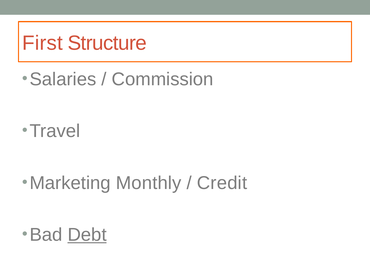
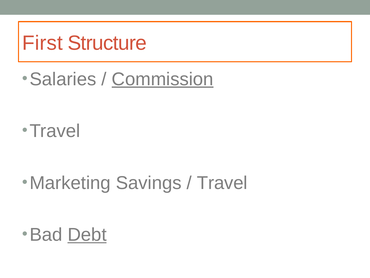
Commission underline: none -> present
Monthly: Monthly -> Savings
Credit at (222, 183): Credit -> Travel
